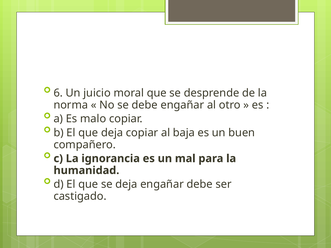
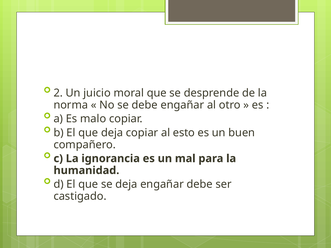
6: 6 -> 2
baja: baja -> esto
